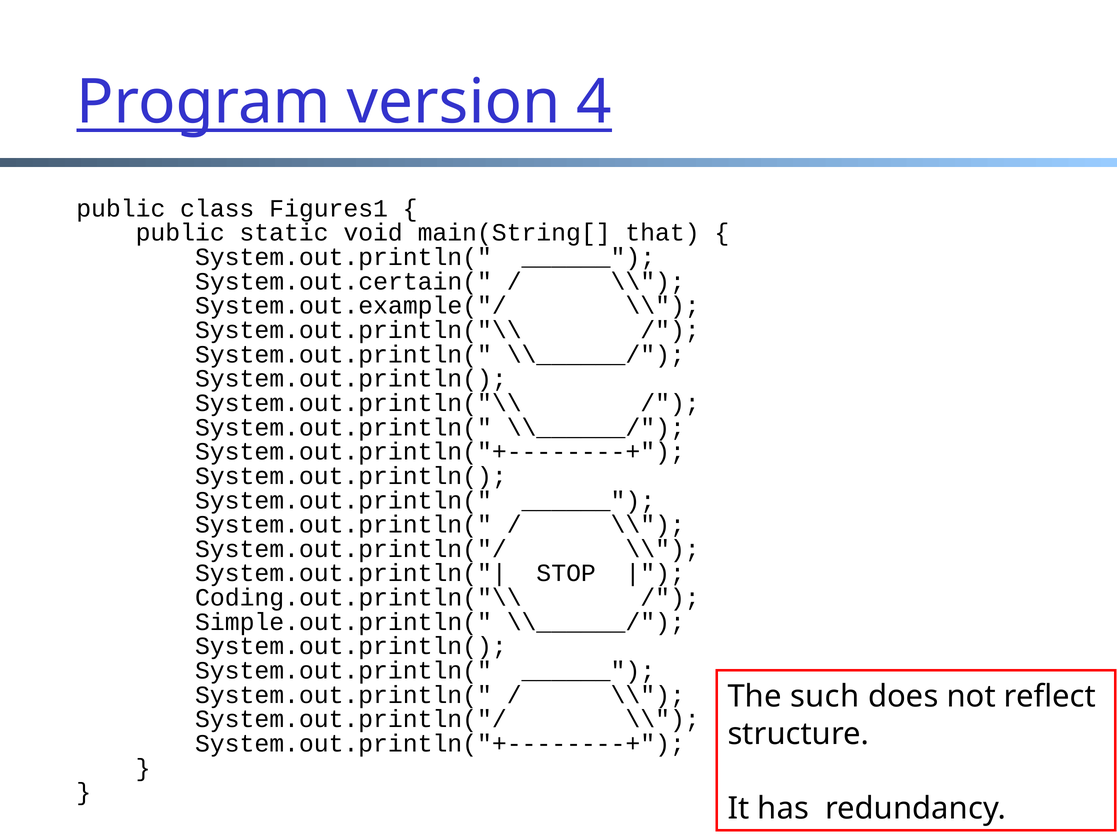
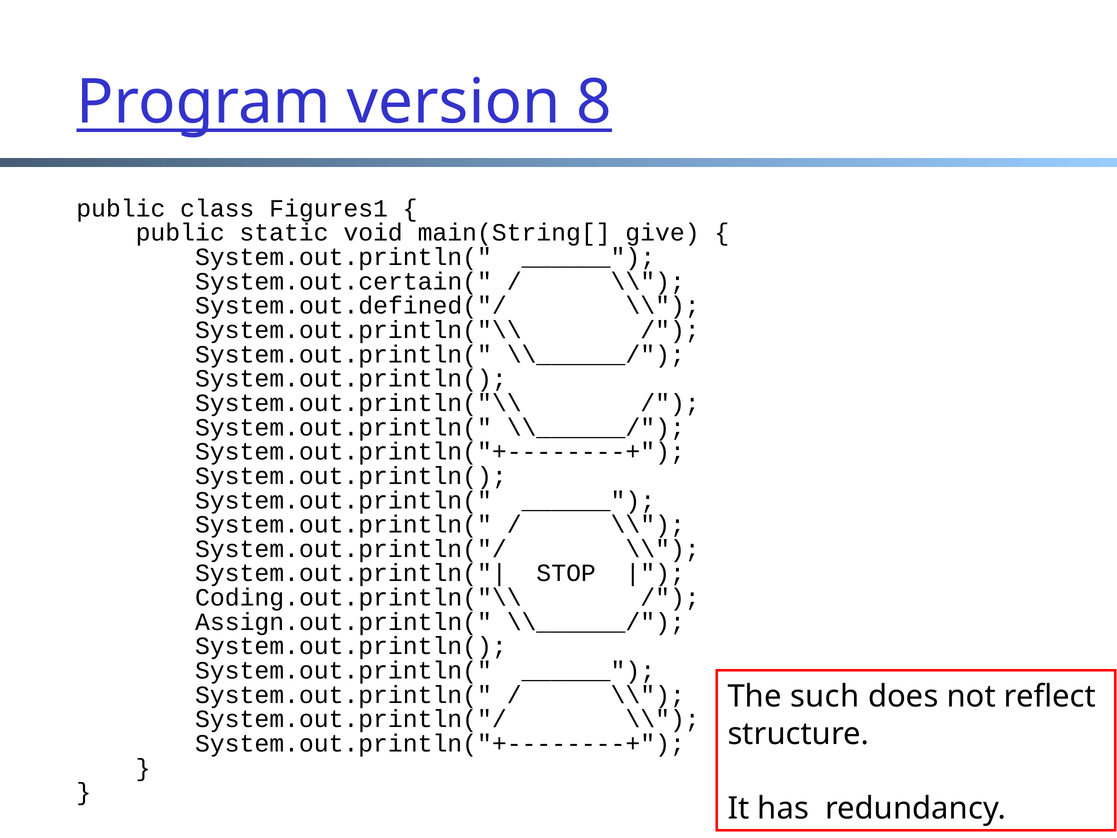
4: 4 -> 8
that: that -> give
System.out.example("/: System.out.example("/ -> System.out.defined("/
Simple.out.println(: Simple.out.println( -> Assign.out.println(
